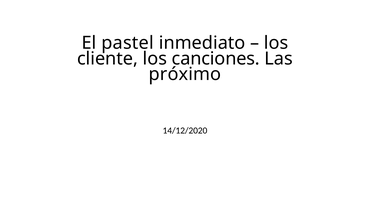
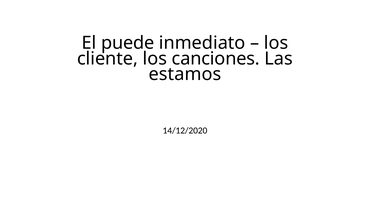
pastel: pastel -> puede
próximo: próximo -> estamos
